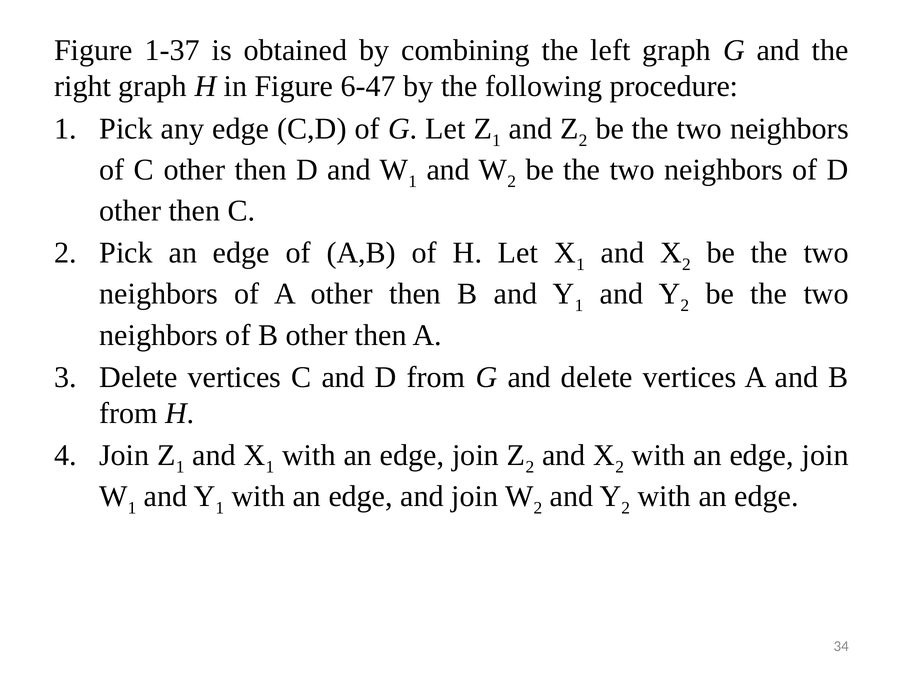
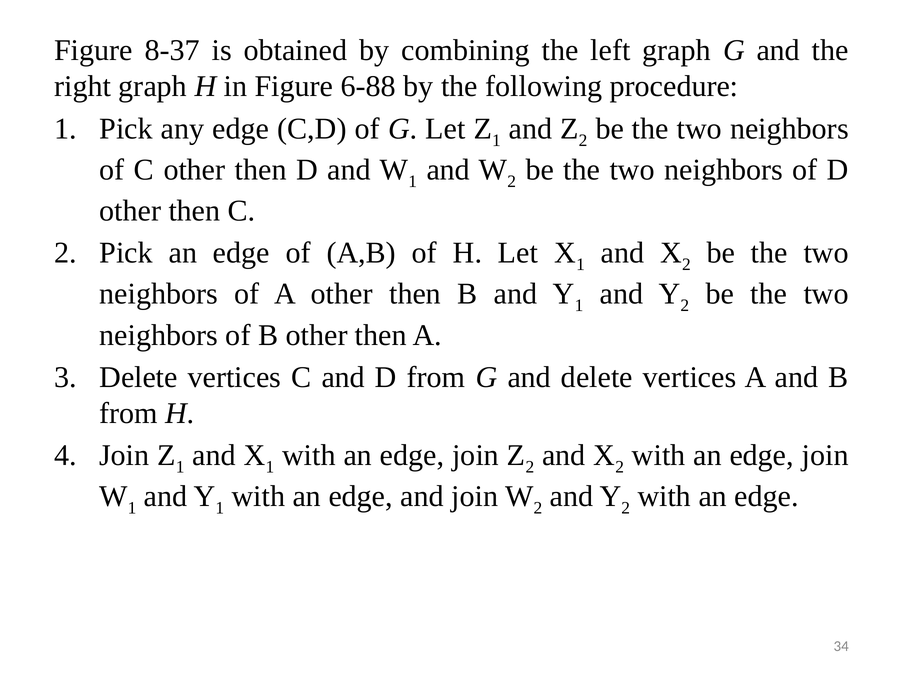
1-37: 1-37 -> 8-37
6-47: 6-47 -> 6-88
